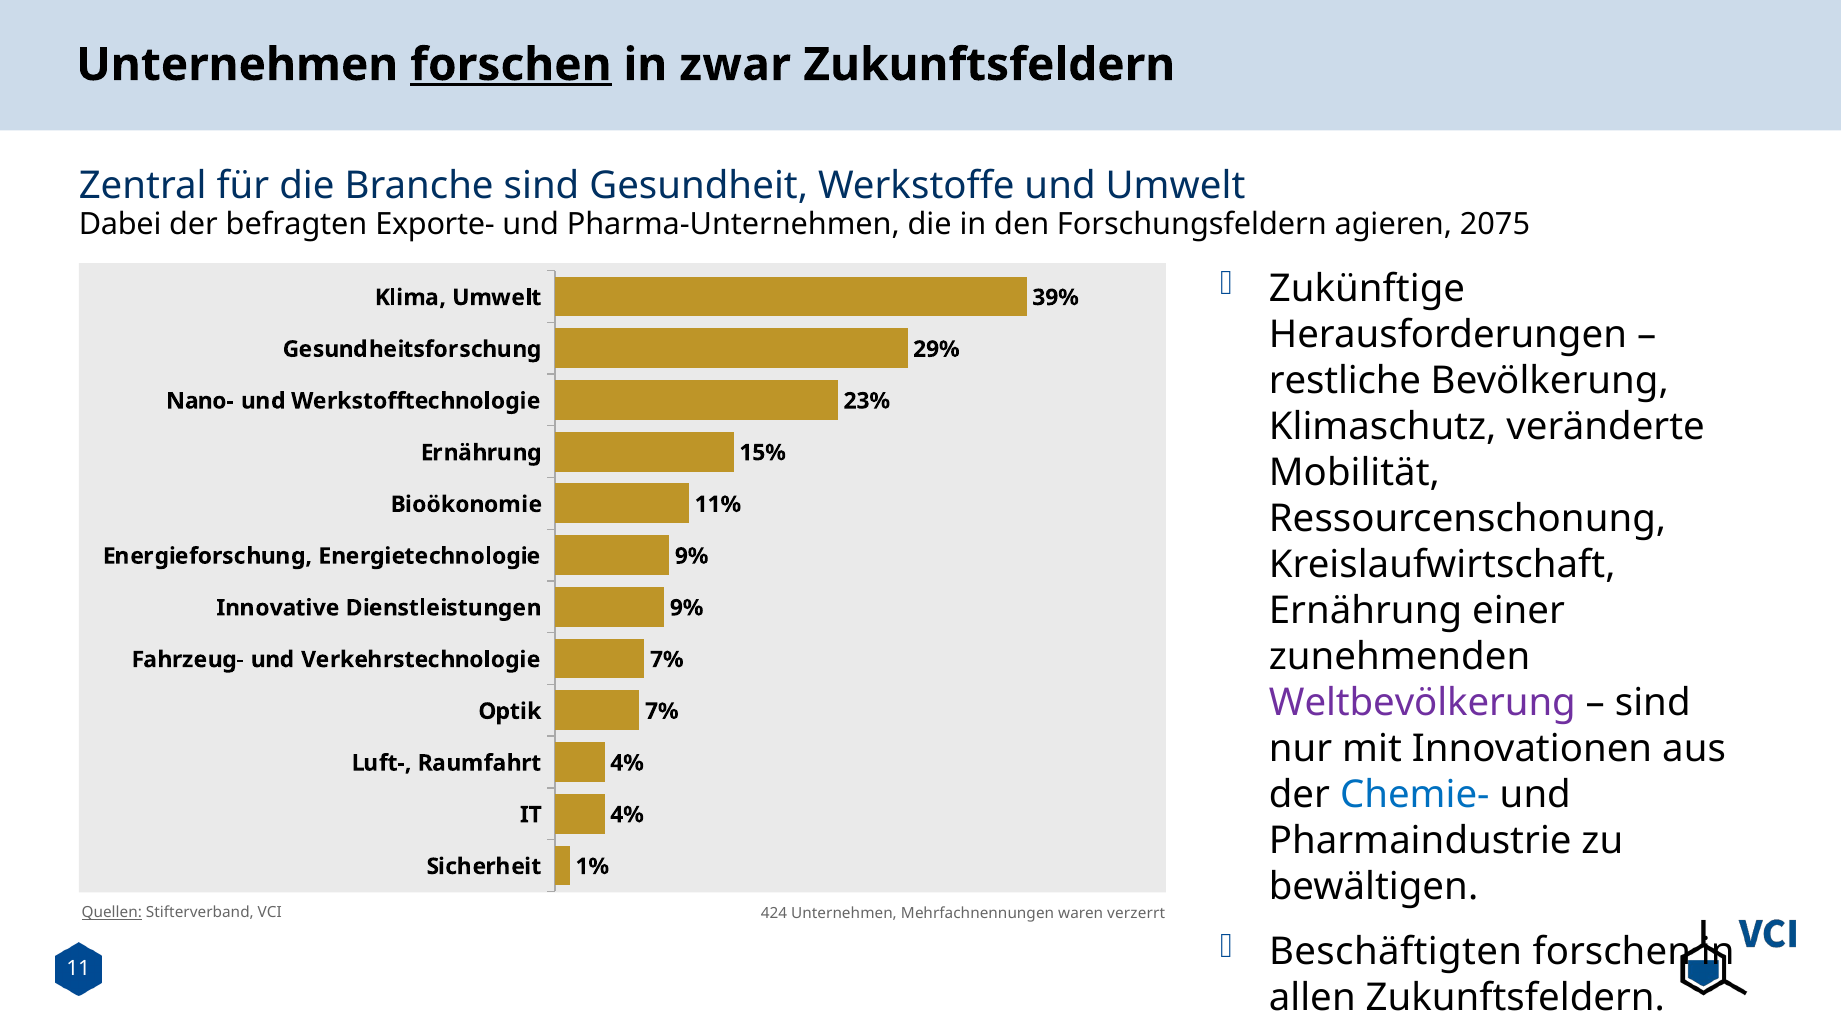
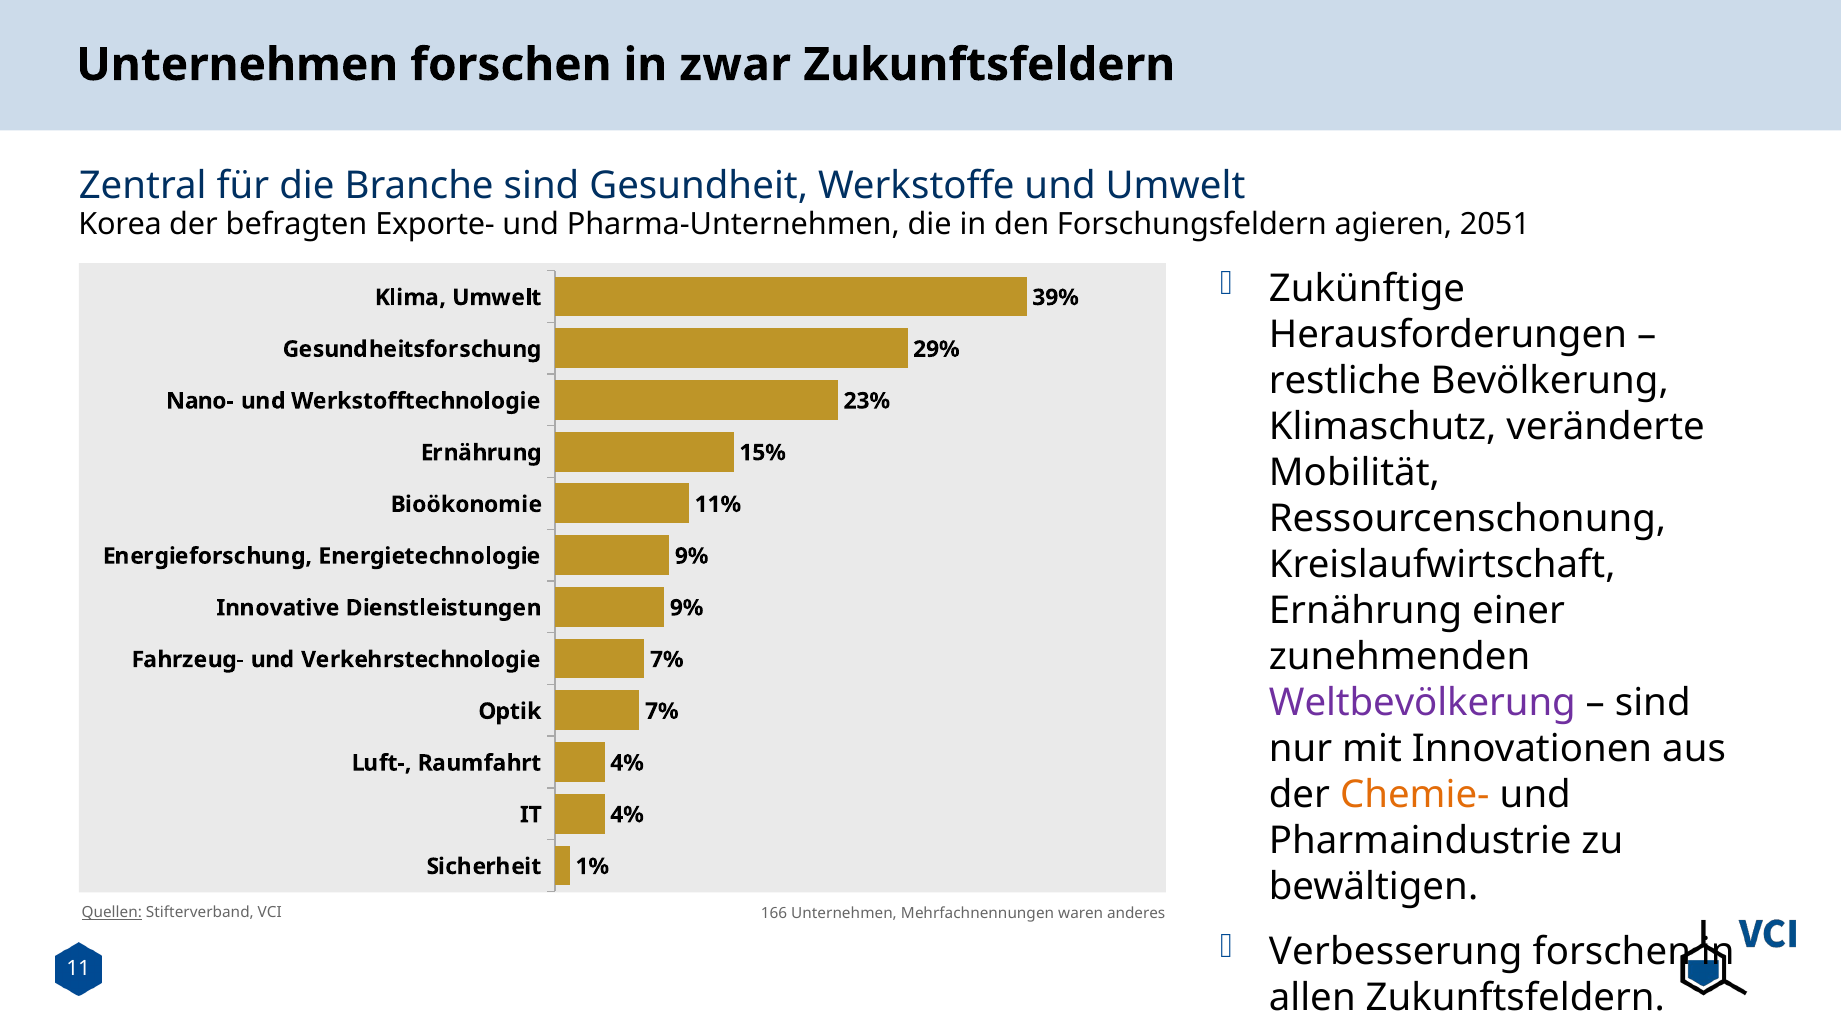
forschen at (511, 65) underline: present -> none
Dabei: Dabei -> Korea
2075: 2075 -> 2051
Chemie- colour: blue -> orange
424: 424 -> 166
verzerrt: verzerrt -> anderes
Beschäftigten: Beschäftigten -> Verbesserung
